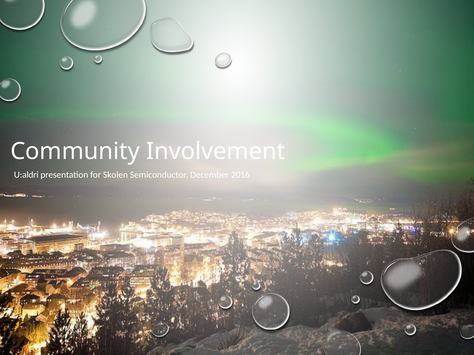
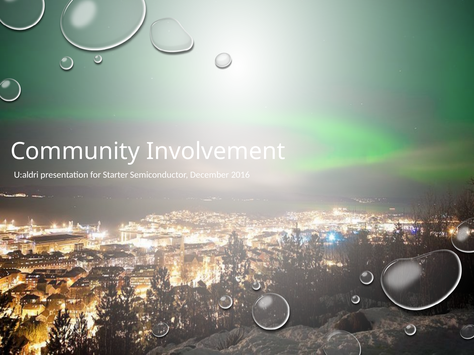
Skolen: Skolen -> Starter
